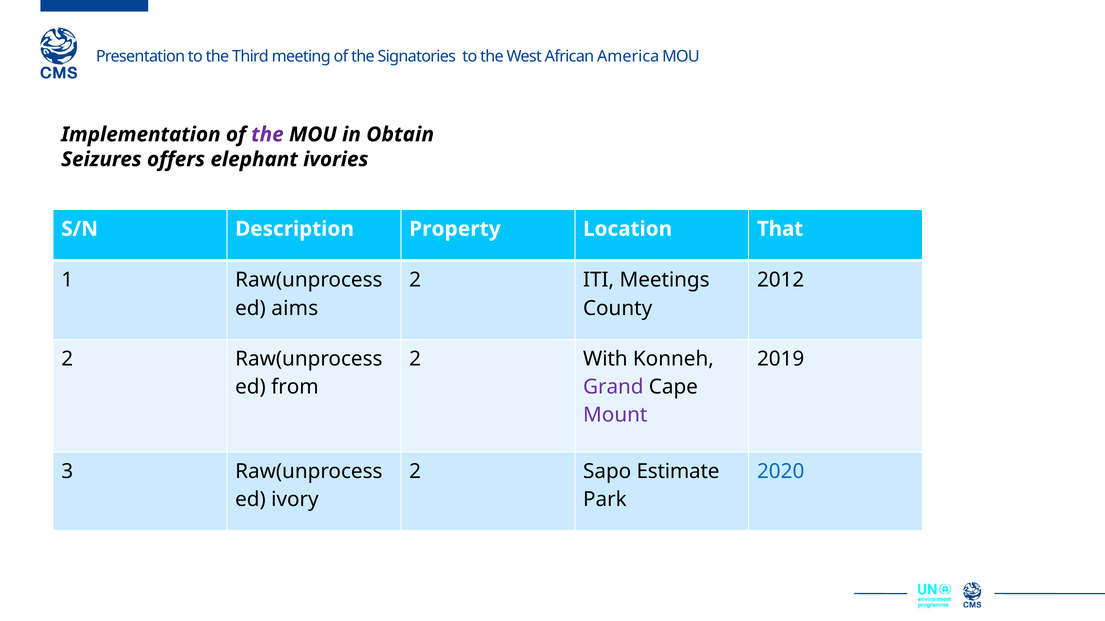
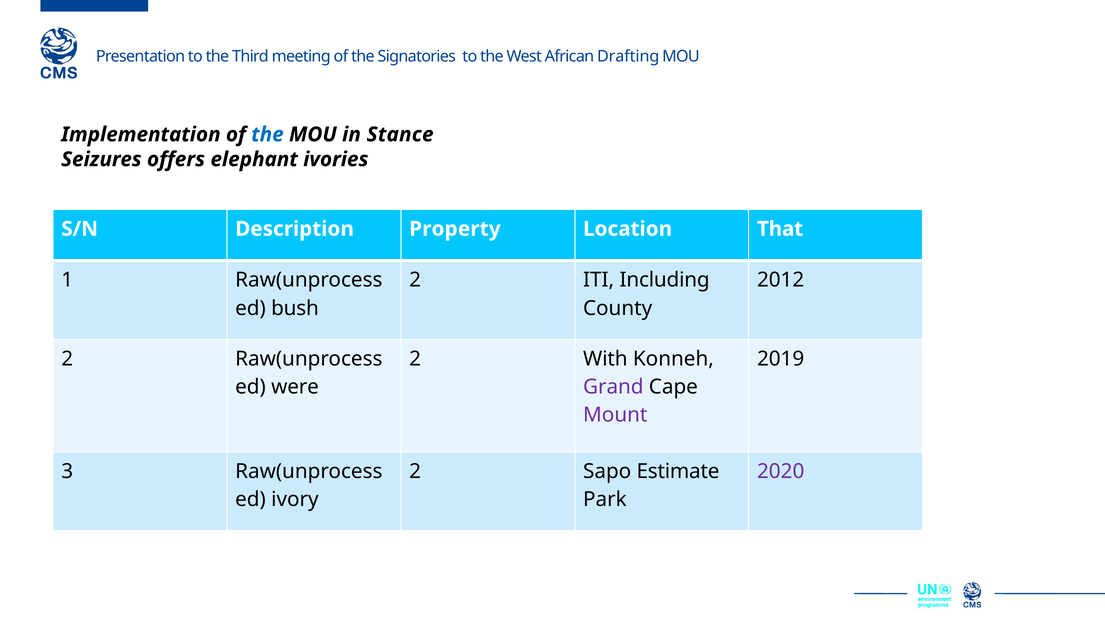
America: America -> Drafting
the at (267, 135) colour: purple -> blue
Obtain: Obtain -> Stance
Meetings: Meetings -> Including
aims: aims -> bush
from: from -> were
2020 colour: blue -> purple
